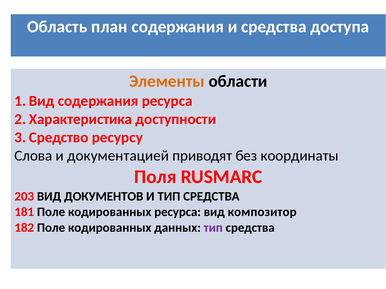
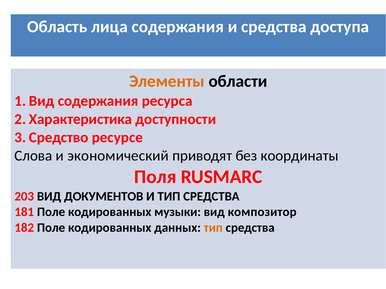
план: план -> лица
ресурсу: ресурсу -> ресурсе
документацией: документацией -> экономический
кодированных ресурса: ресурса -> музыки
тип at (213, 228) colour: purple -> orange
